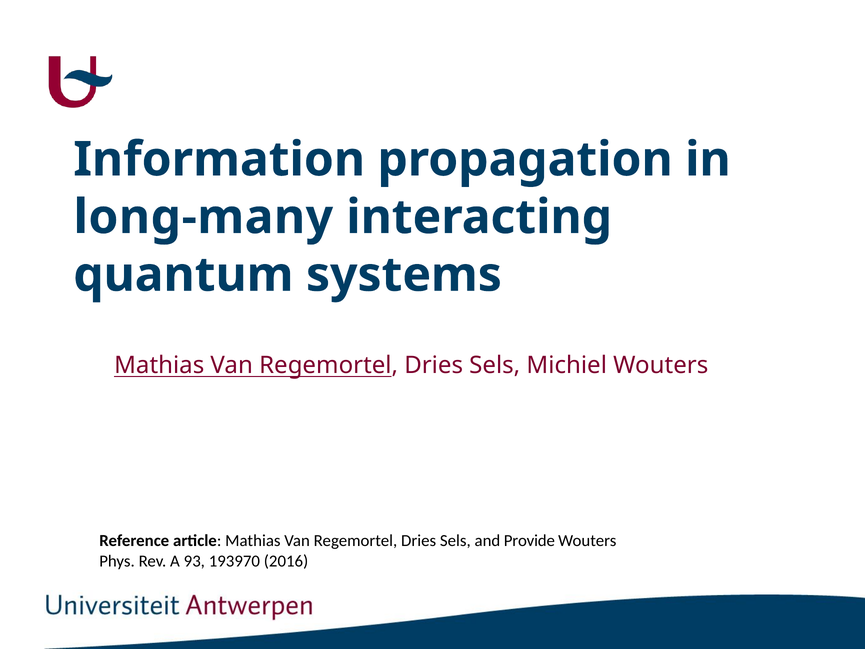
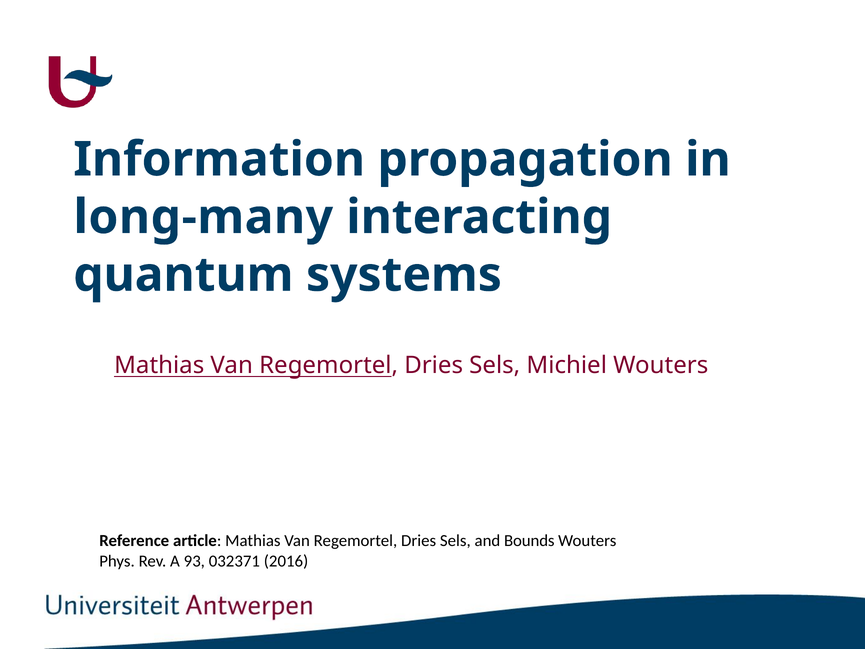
Provide: Provide -> Bounds
193970: 193970 -> 032371
